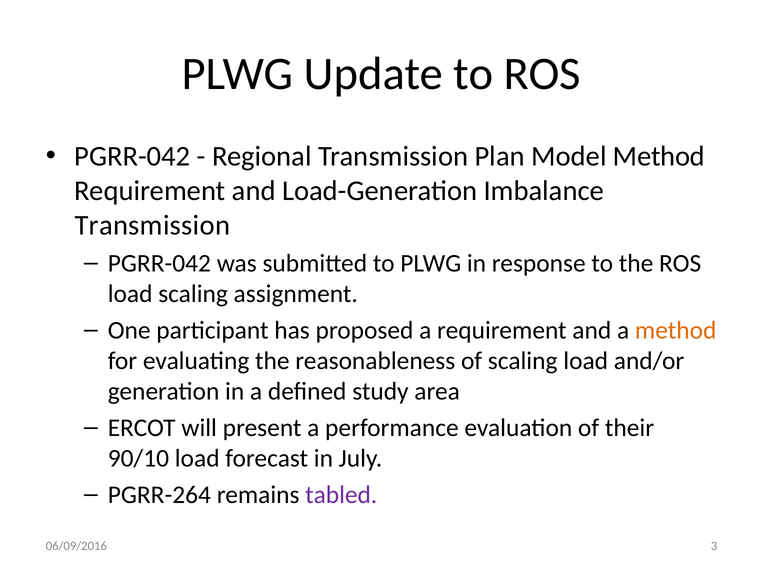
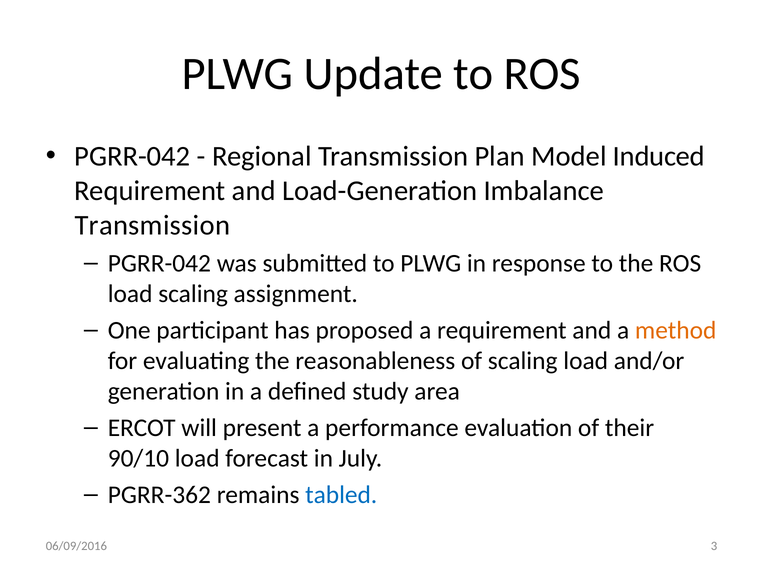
Model Method: Method -> Induced
PGRR-264: PGRR-264 -> PGRR-362
tabled colour: purple -> blue
